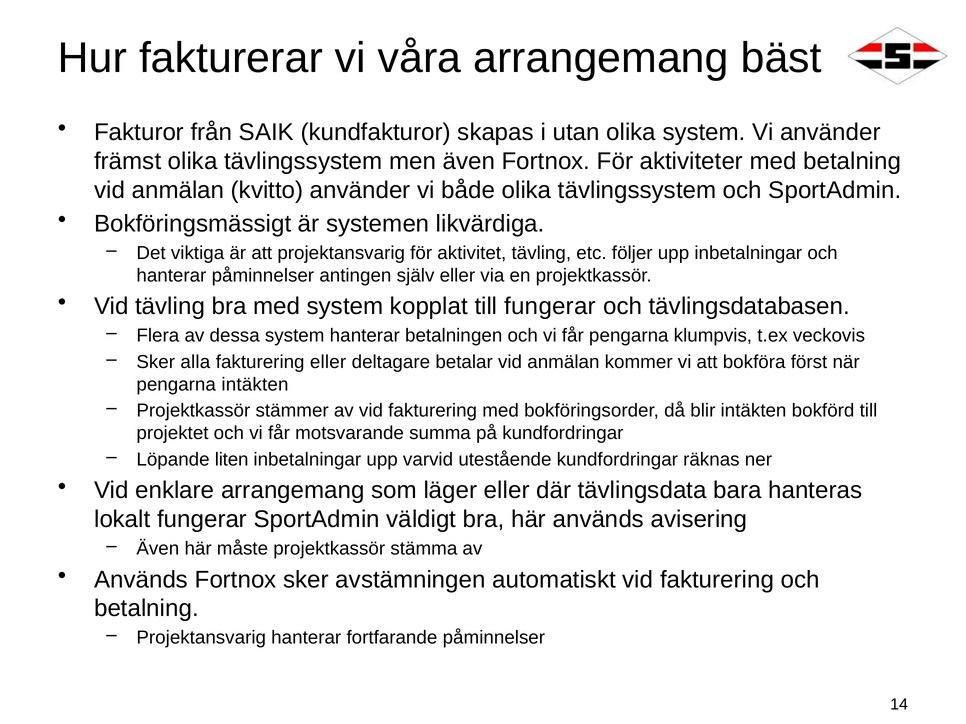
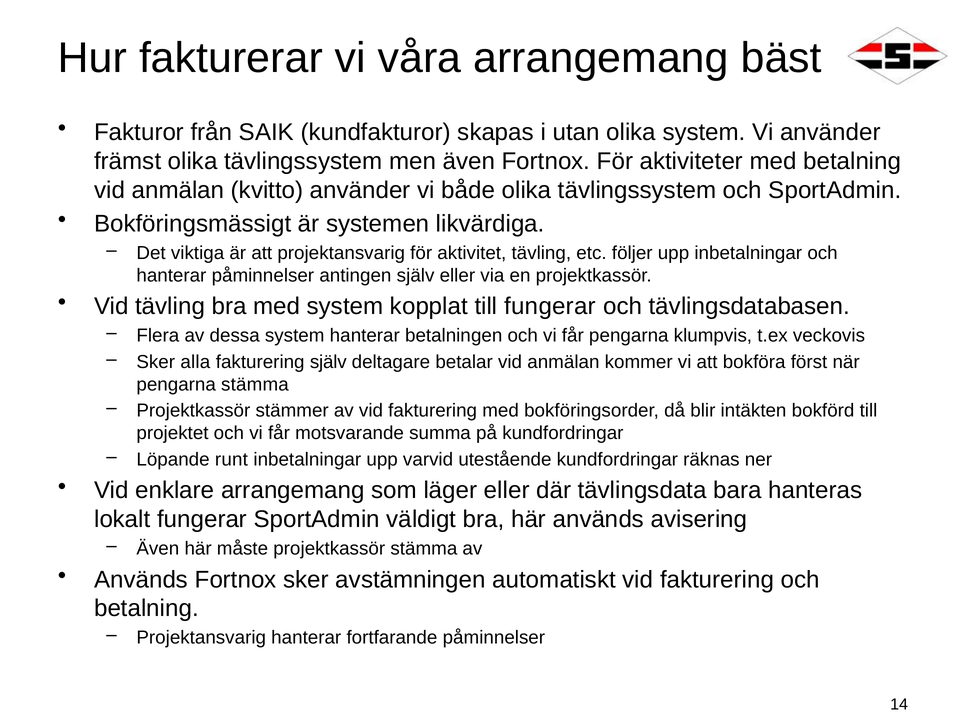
fakturering eller: eller -> själv
pengarna intäkten: intäkten -> stämma
liten: liten -> runt
